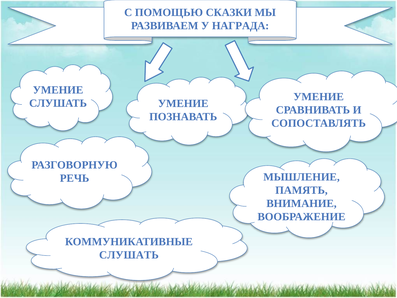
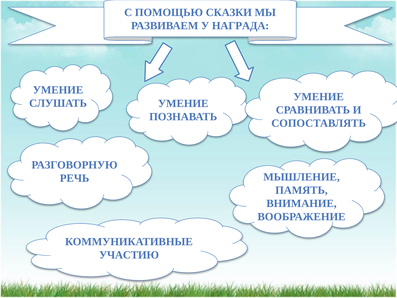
СЛУШАТЬ at (129, 255): СЛУШАТЬ -> УЧАСТИЮ
